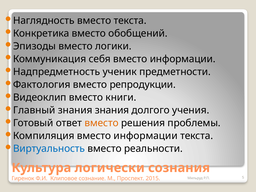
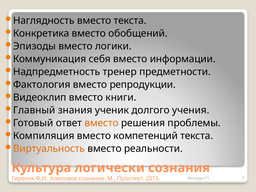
ученик: ученик -> тренер
знания знания: знания -> ученик
Компиляция вместо информации: информации -> компетенций
Виртуальность colour: blue -> orange
